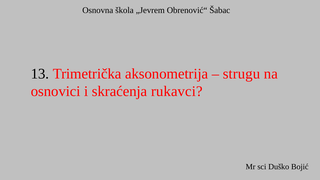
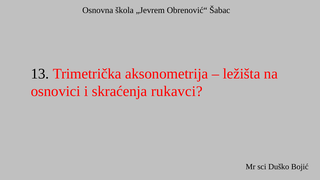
strugu: strugu -> ležišta
